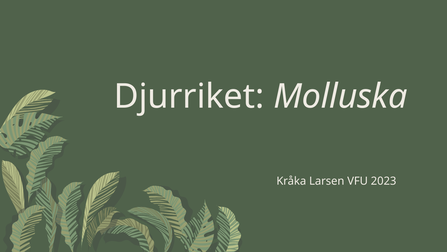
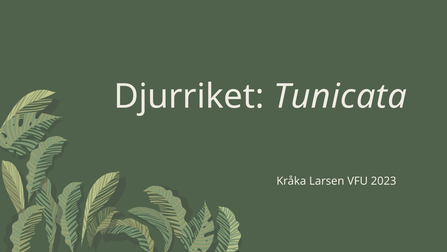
Molluska: Molluska -> Tunicata
